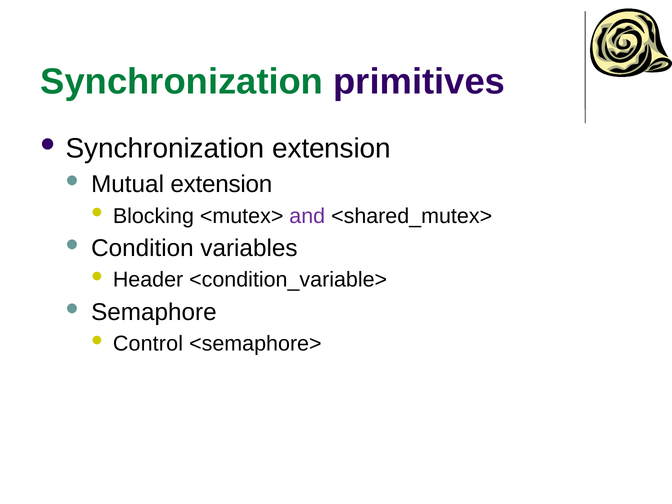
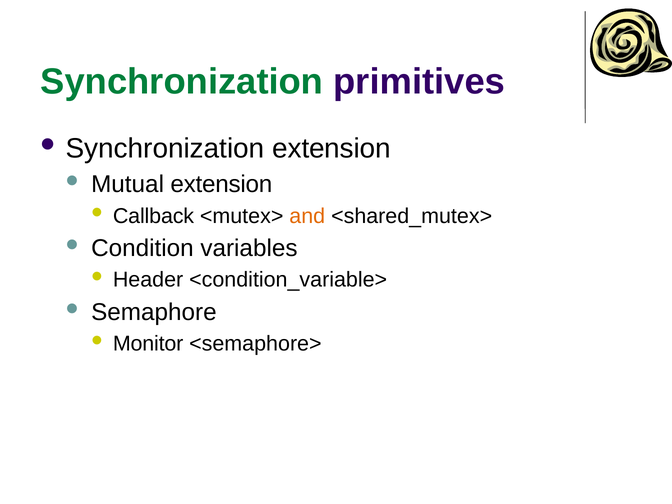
Blocking: Blocking -> Callback
and colour: purple -> orange
Control: Control -> Monitor
